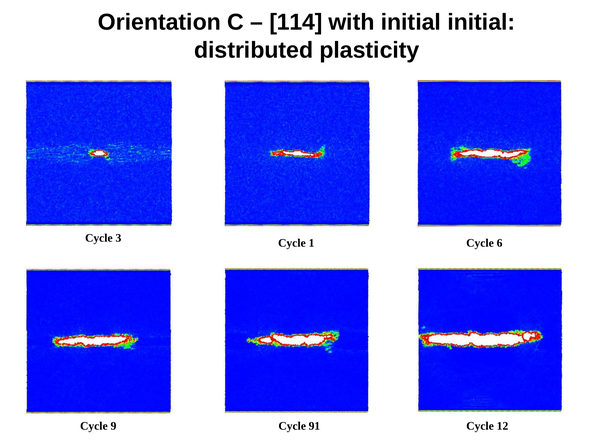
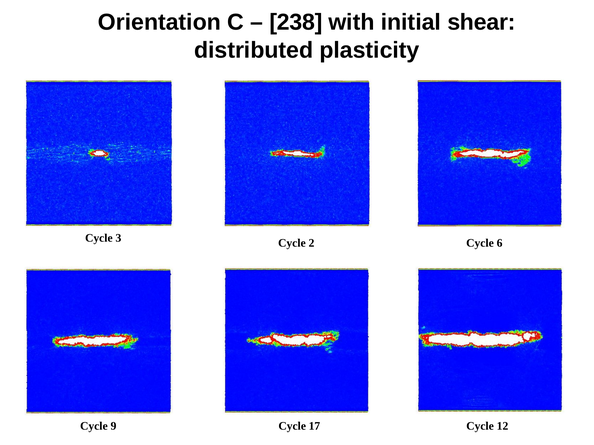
114: 114 -> 238
initial initial: initial -> shear
1: 1 -> 2
91: 91 -> 17
